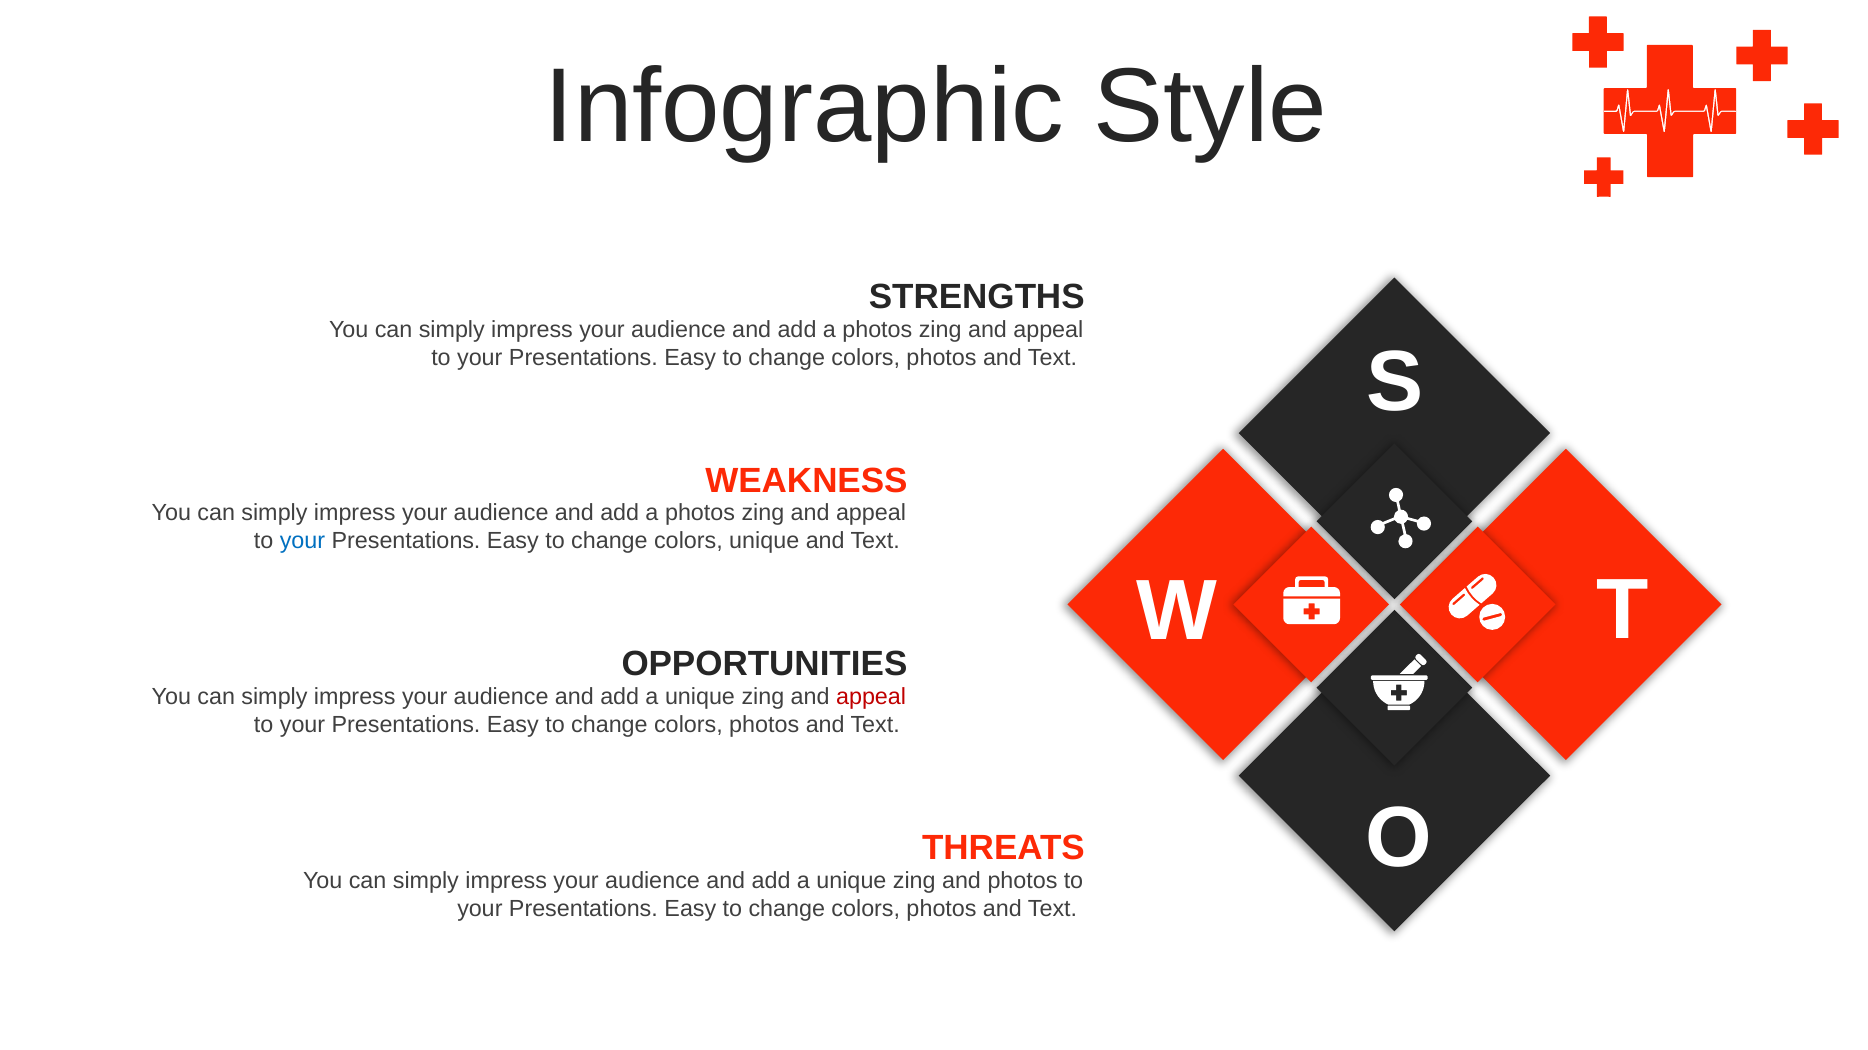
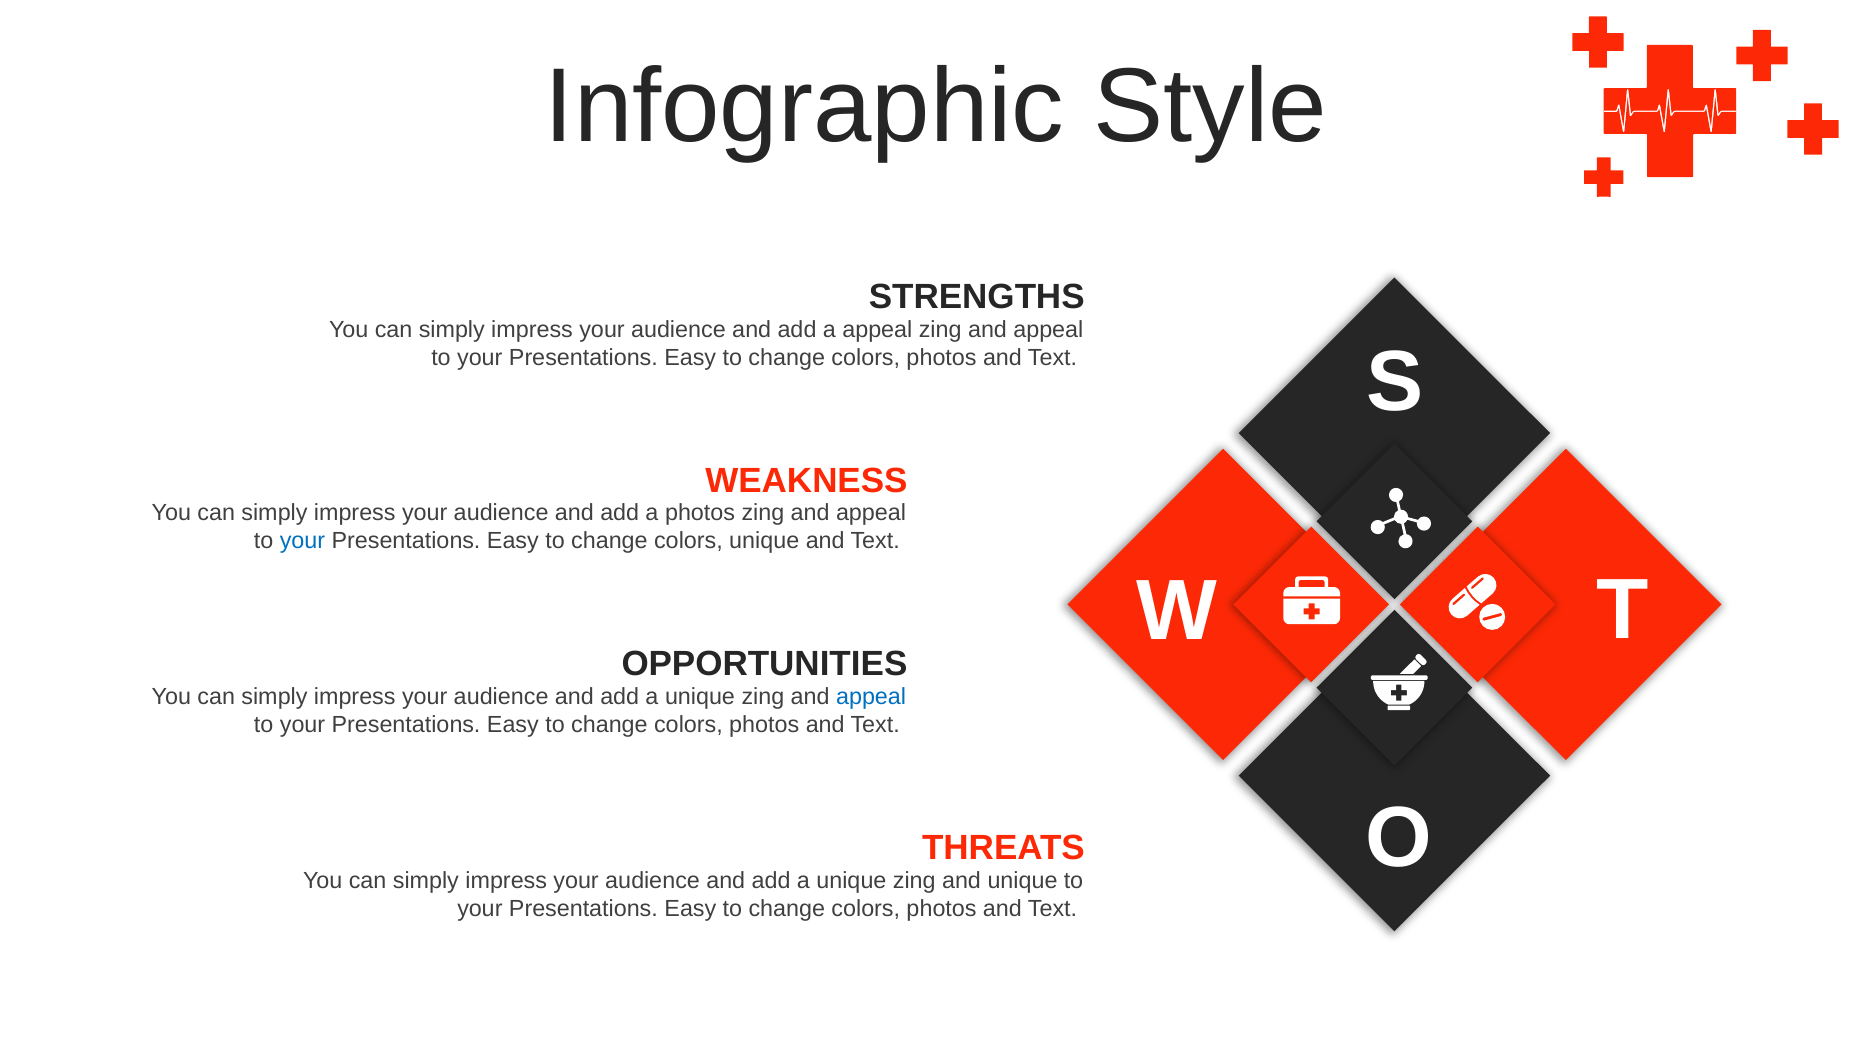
photos at (877, 330): photos -> appeal
appeal at (871, 697) colour: red -> blue
and photos: photos -> unique
